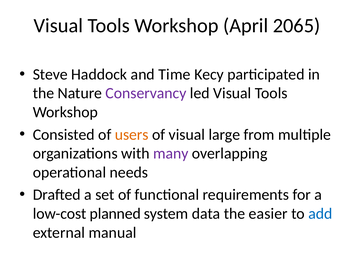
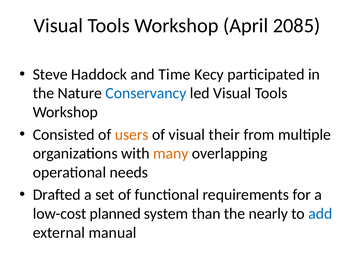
2065: 2065 -> 2085
Conservancy colour: purple -> blue
large: large -> their
many colour: purple -> orange
data: data -> than
easier: easier -> nearly
